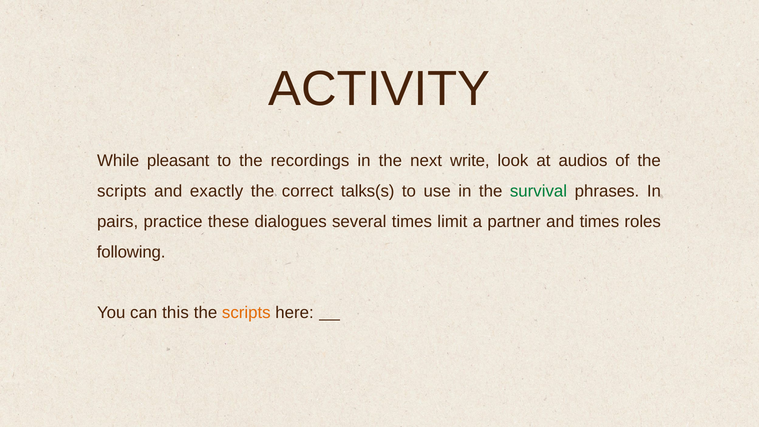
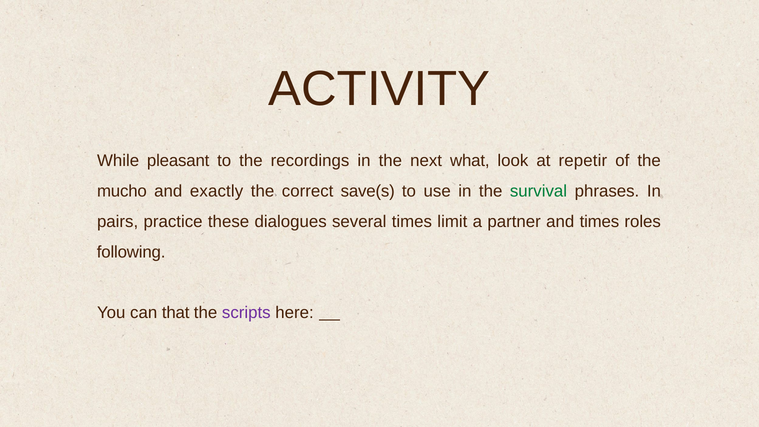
write: write -> what
audios: audios -> repetir
scripts at (122, 191): scripts -> mucho
talks(s: talks(s -> save(s
this: this -> that
scripts at (246, 313) colour: orange -> purple
